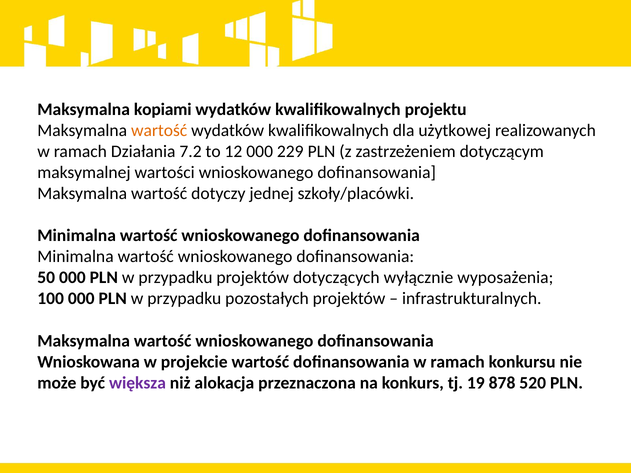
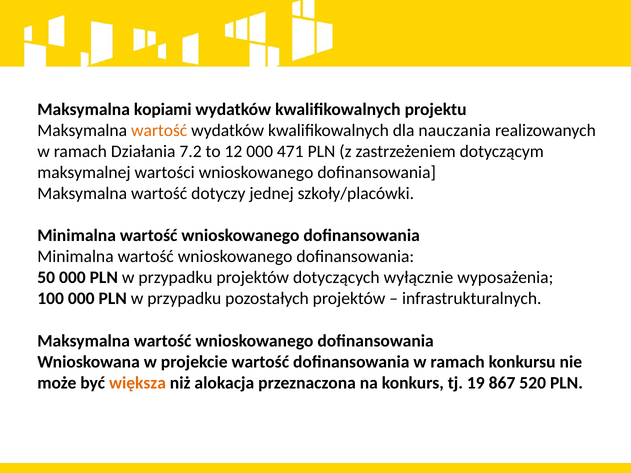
użytkowej: użytkowej -> nauczania
229: 229 -> 471
większa colour: purple -> orange
878: 878 -> 867
